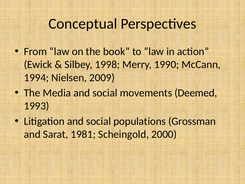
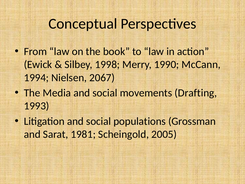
2009: 2009 -> 2067
Deemed: Deemed -> Drafting
2000: 2000 -> 2005
